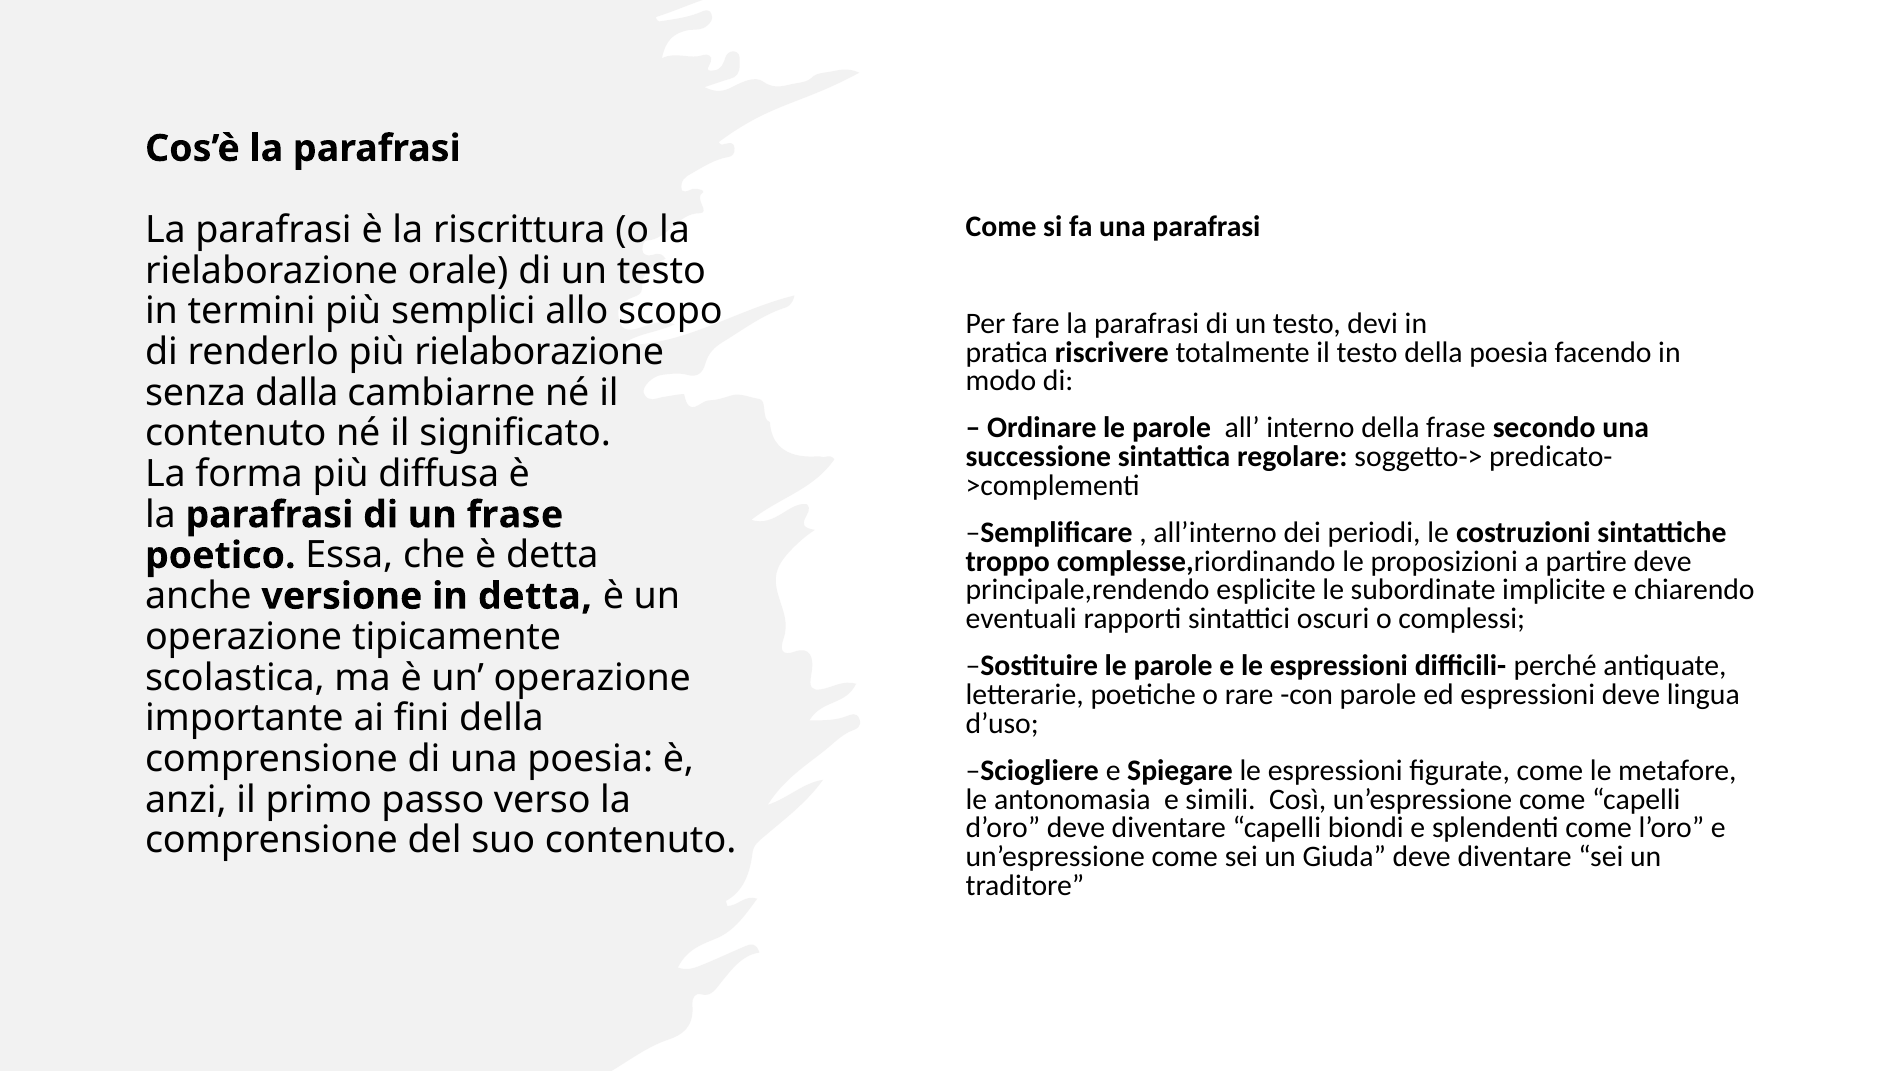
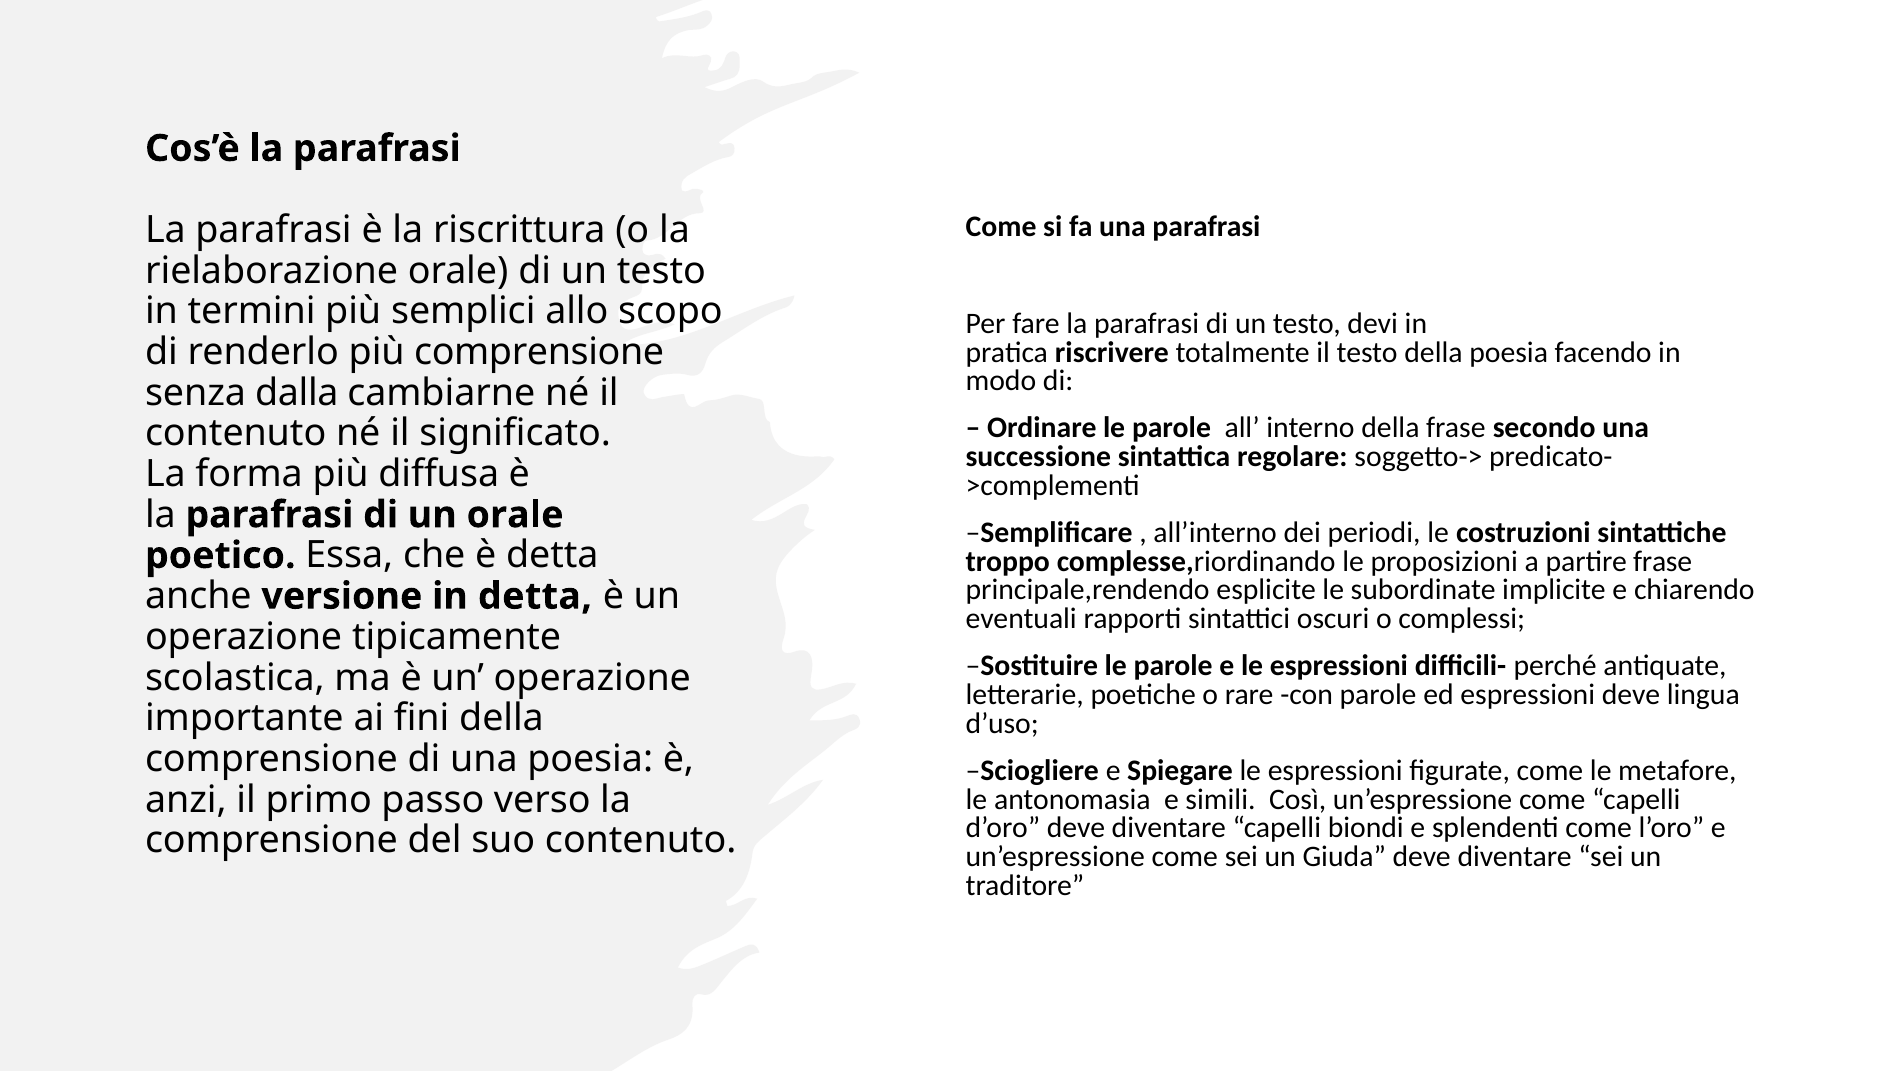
più rielaborazione: rielaborazione -> comprensione
un frase: frase -> orale
partire deve: deve -> frase
